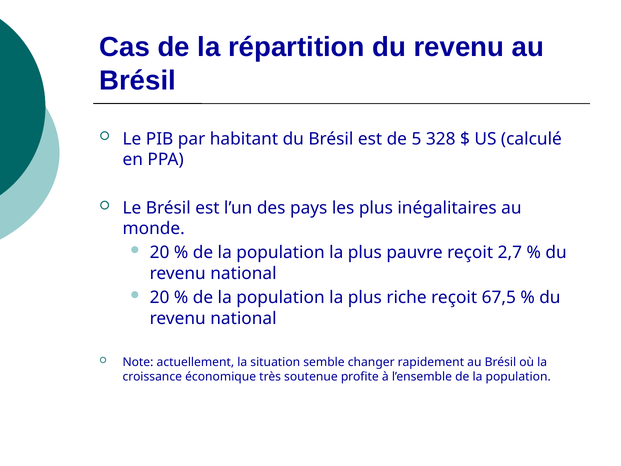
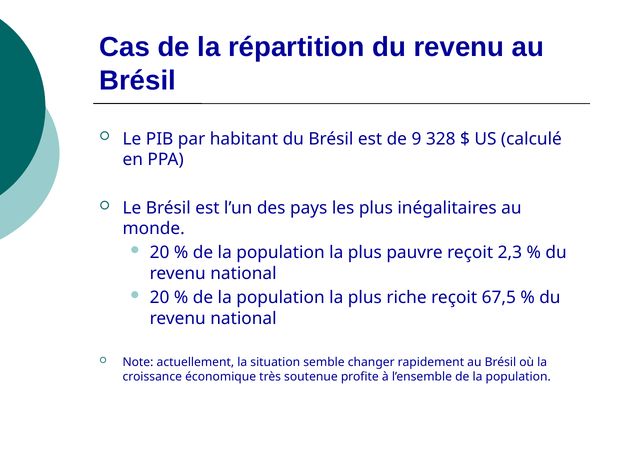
5: 5 -> 9
2,7: 2,7 -> 2,3
